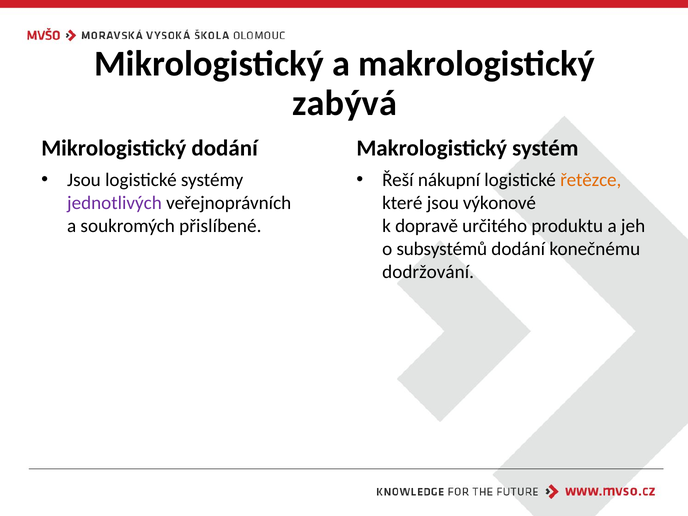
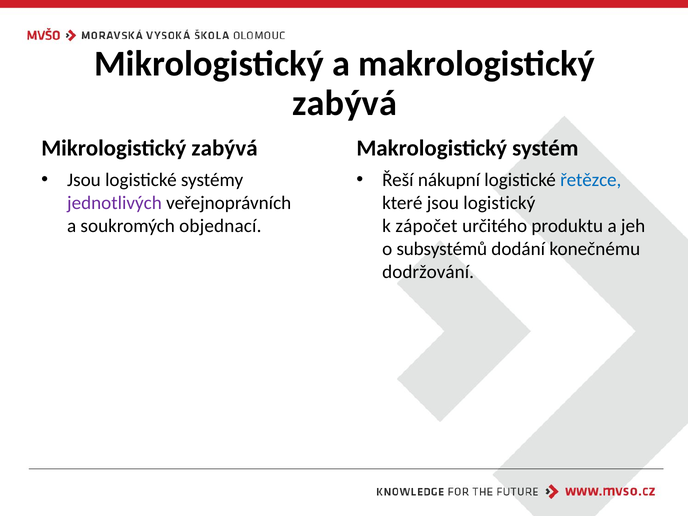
Mikrologistický dodání: dodání -> zabývá
řetězce colour: orange -> blue
výkonové: výkonové -> logistický
přislíbené: přislíbené -> objednací
dopravě: dopravě -> zápočet
